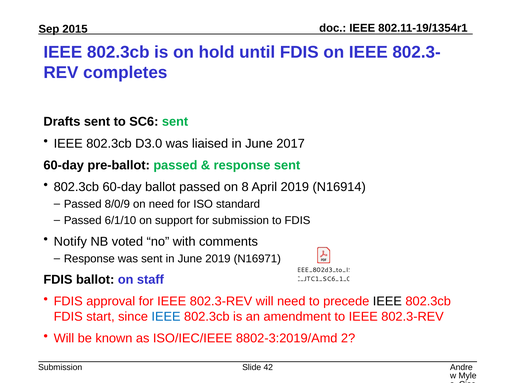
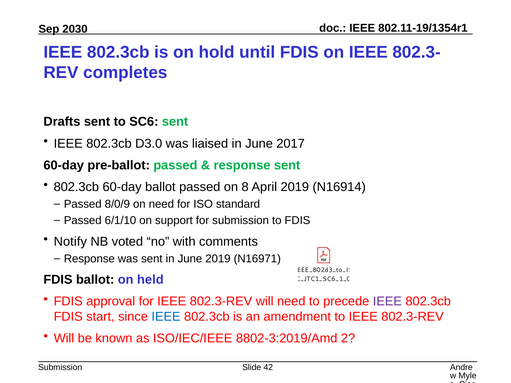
2015: 2015 -> 2030
staff: staff -> held
IEEE at (387, 302) colour: black -> purple
